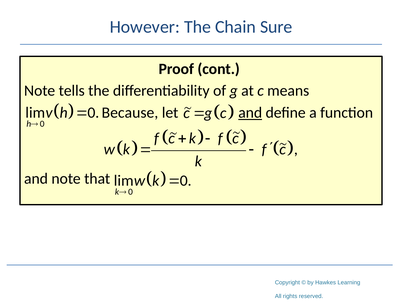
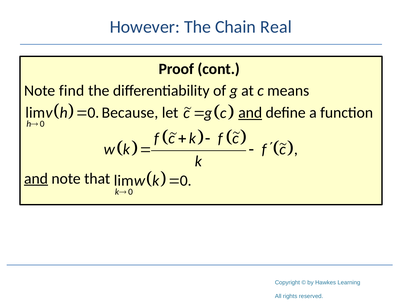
Sure: Sure -> Real
tells: tells -> find
and at (36, 178) underline: none -> present
